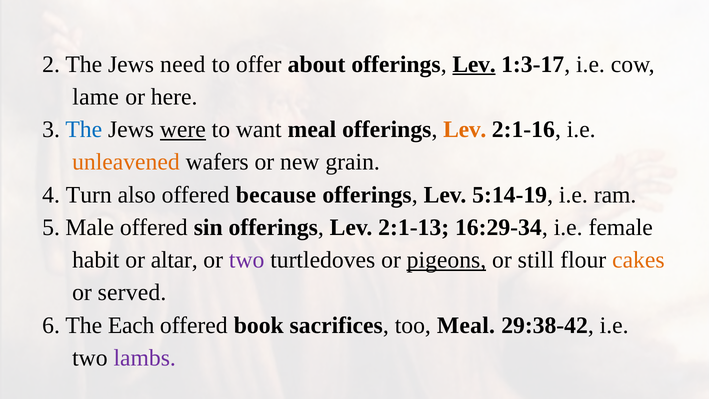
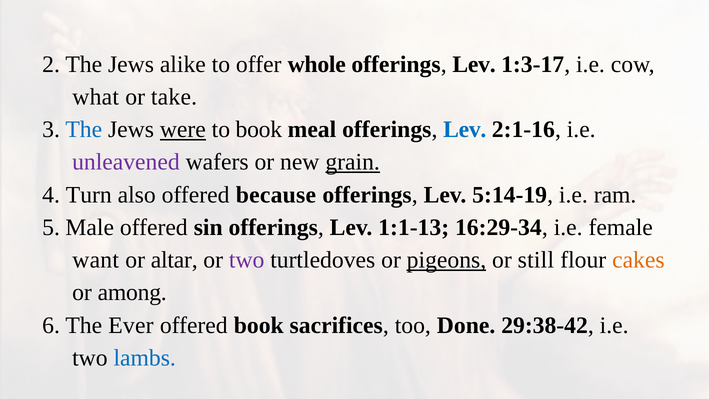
need: need -> alike
about: about -> whole
Lev at (474, 64) underline: present -> none
lame: lame -> what
here: here -> take
to want: want -> book
Lev at (465, 129) colour: orange -> blue
unleavened colour: orange -> purple
grain underline: none -> present
2:1-13: 2:1-13 -> 1:1-13
habit: habit -> want
served: served -> among
Each: Each -> Ever
too Meal: Meal -> Done
lambs colour: purple -> blue
